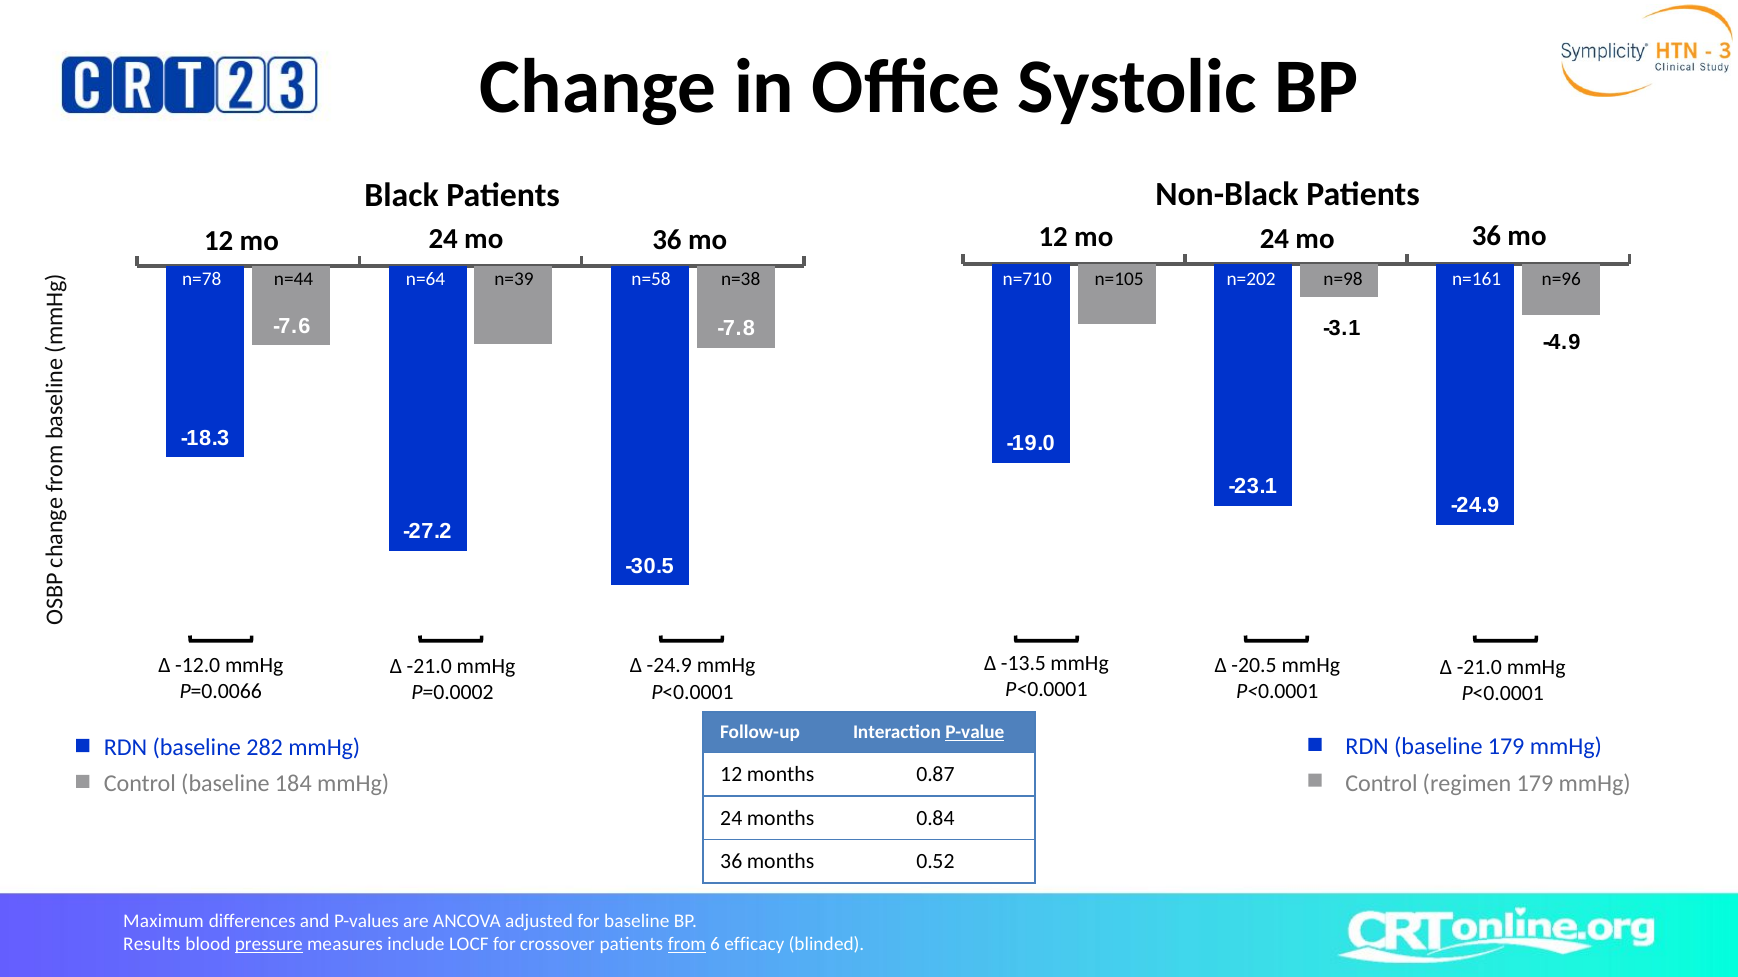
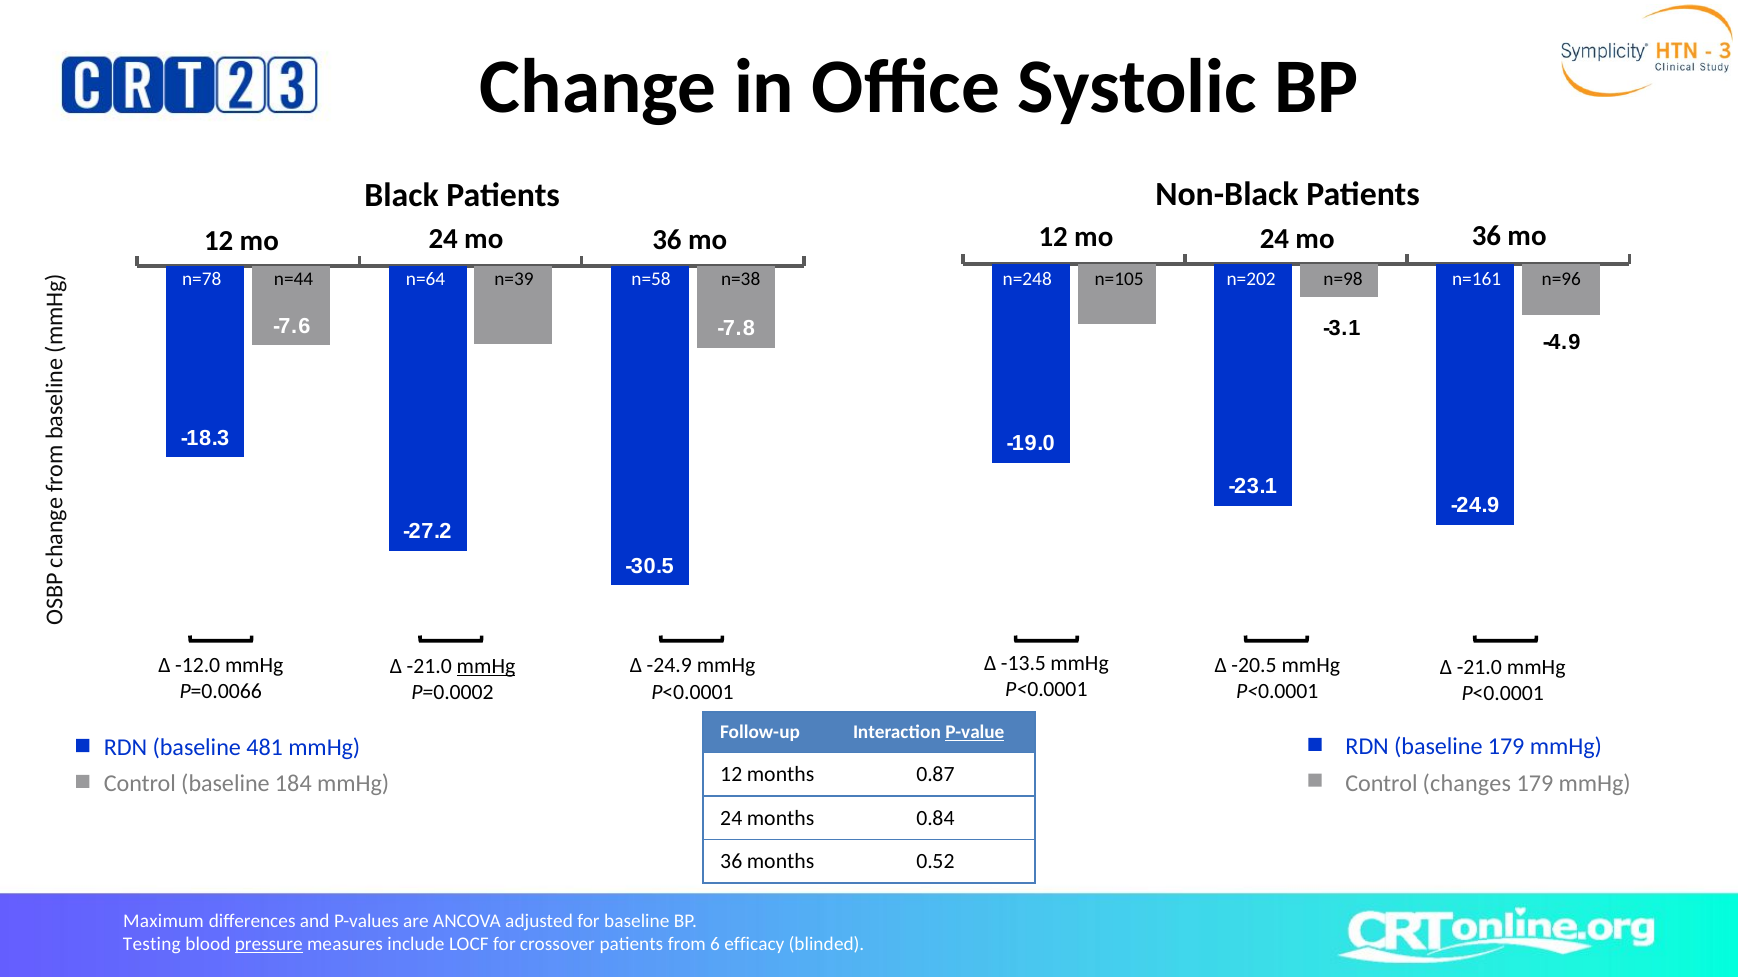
n=710: n=710 -> n=248
mmHg at (486, 667) underline: none -> present
282: 282 -> 481
regimen: regimen -> changes
Results: Results -> Testing
from underline: present -> none
